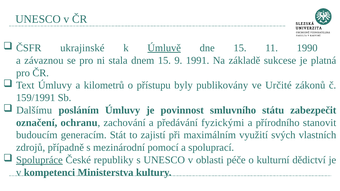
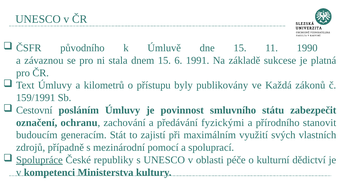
ukrajinské: ukrajinské -> původního
Úmluvě underline: present -> none
9: 9 -> 6
Určité: Určité -> Každá
Dalšímu: Dalšímu -> Cestovní
